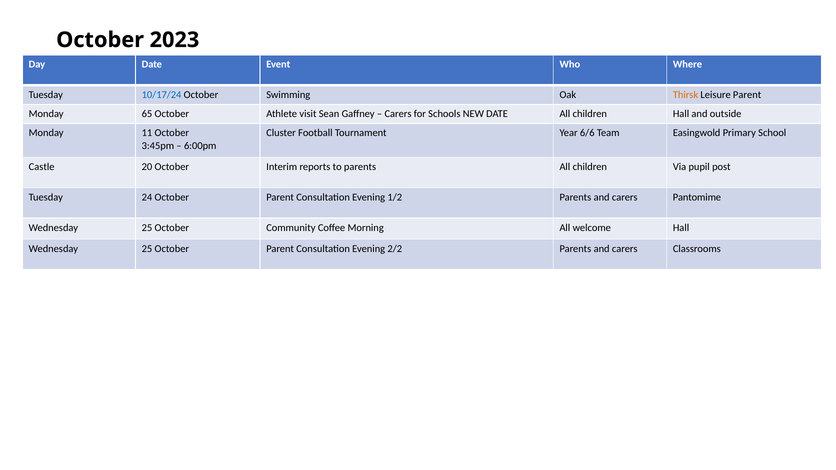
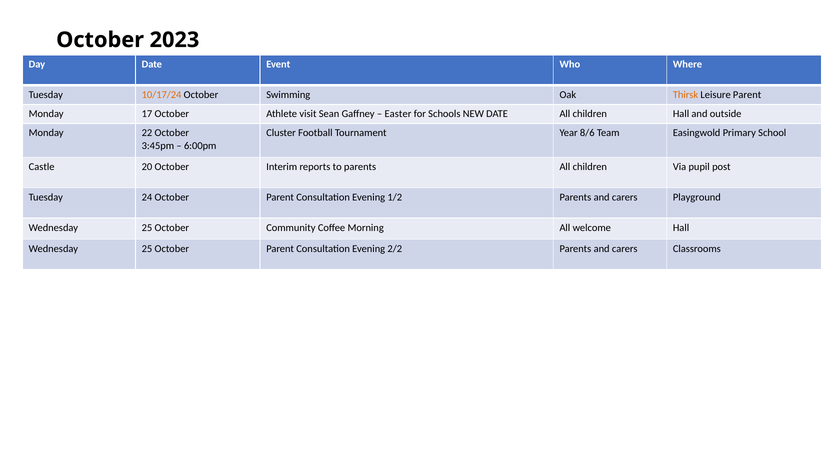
10/17/24 colour: blue -> orange
65: 65 -> 17
Carers at (398, 114): Carers -> Easter
11: 11 -> 22
6/6: 6/6 -> 8/6
Pantomime: Pantomime -> Playground
